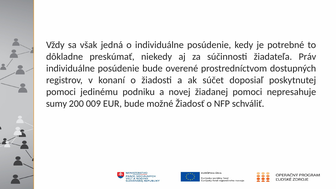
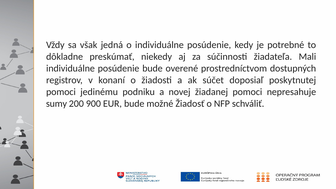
Práv: Práv -> Mali
009: 009 -> 900
